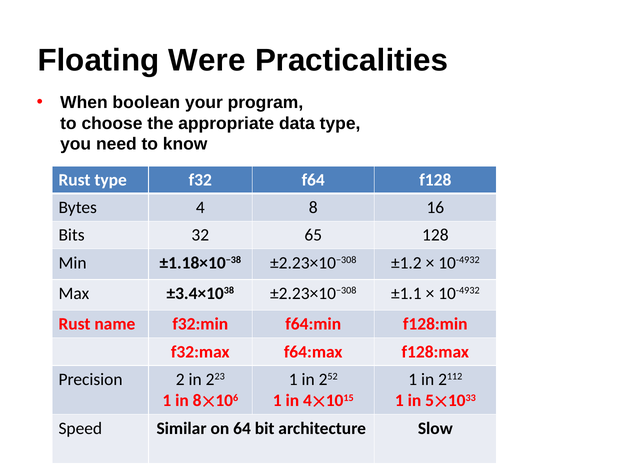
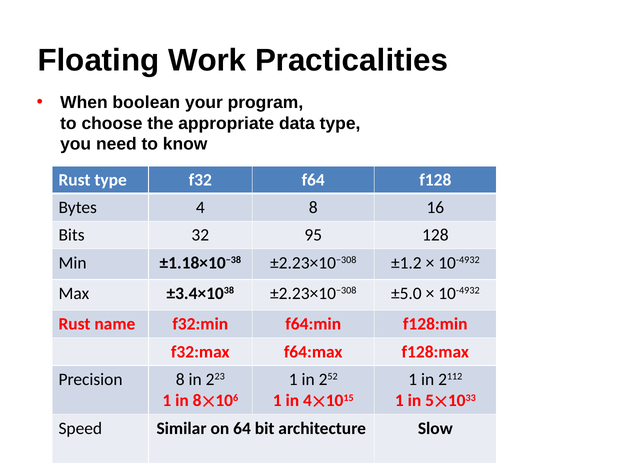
Were: Were -> Work
65: 65 -> 95
±1.1: ±1.1 -> ±5.0
Precision 2: 2 -> 8
